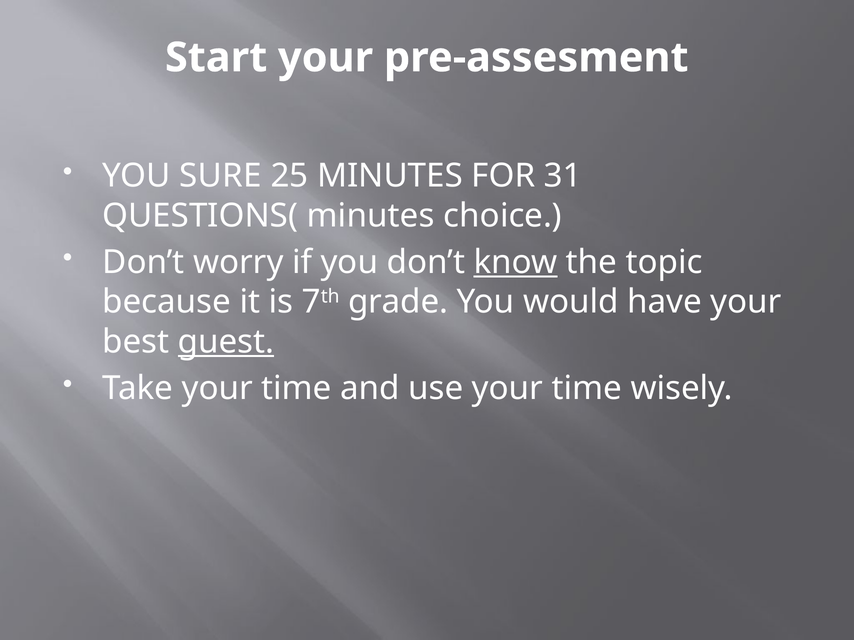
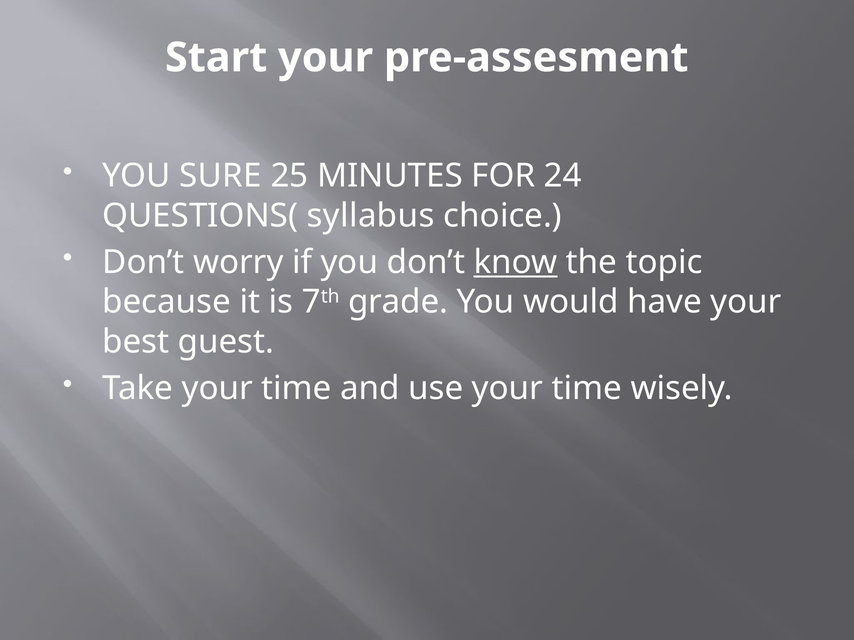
31: 31 -> 24
QUESTIONS( minutes: minutes -> syllabus
guest underline: present -> none
